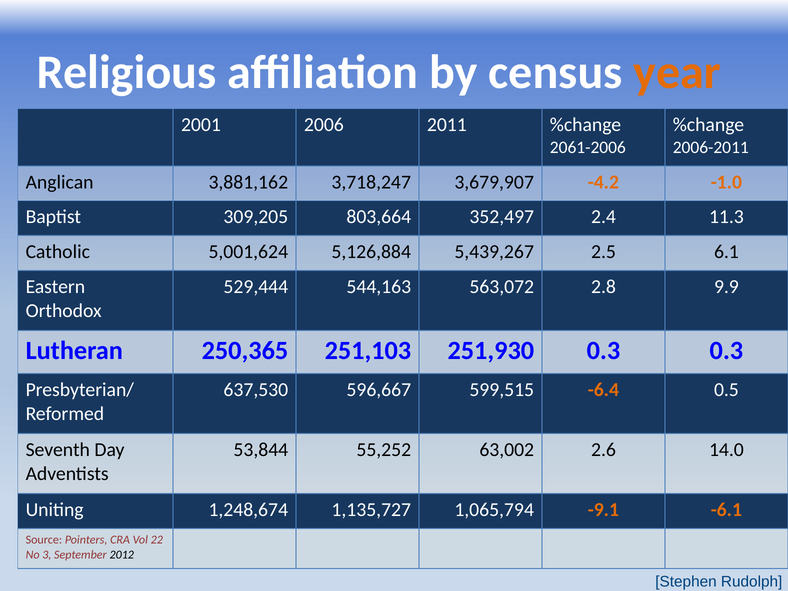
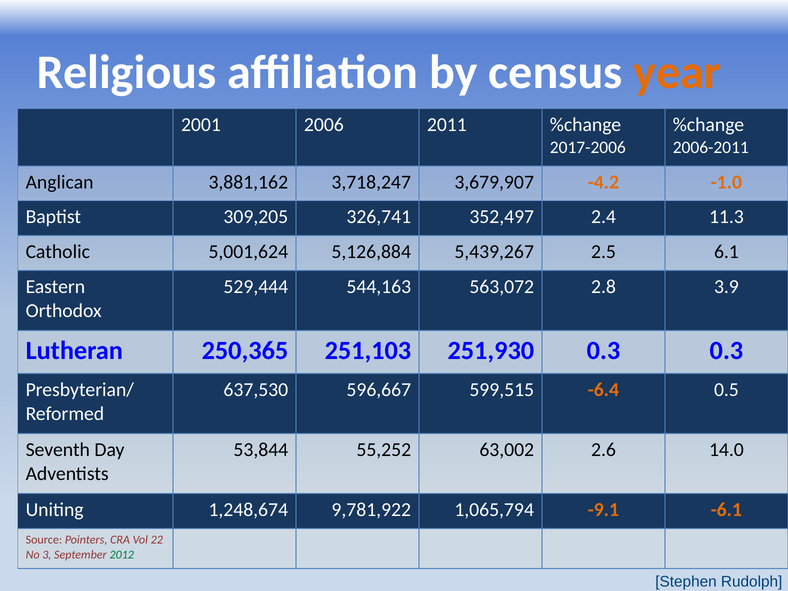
2061-2006: 2061-2006 -> 2017-2006
803,664: 803,664 -> 326,741
9.9: 9.9 -> 3.9
1,135,727: 1,135,727 -> 9,781,922
2012 colour: black -> green
